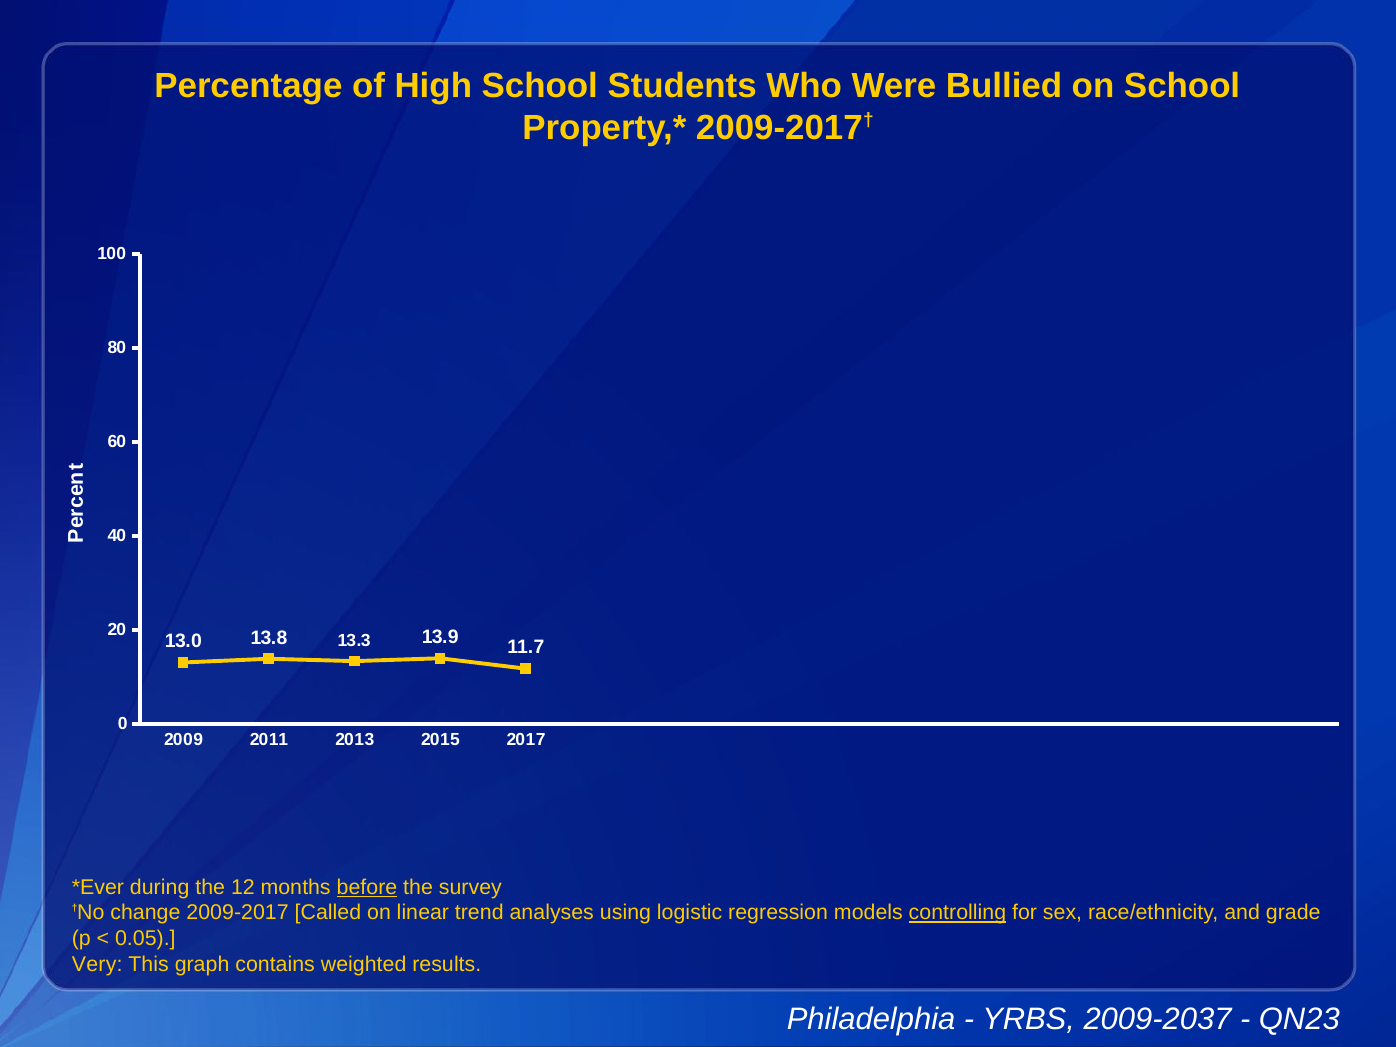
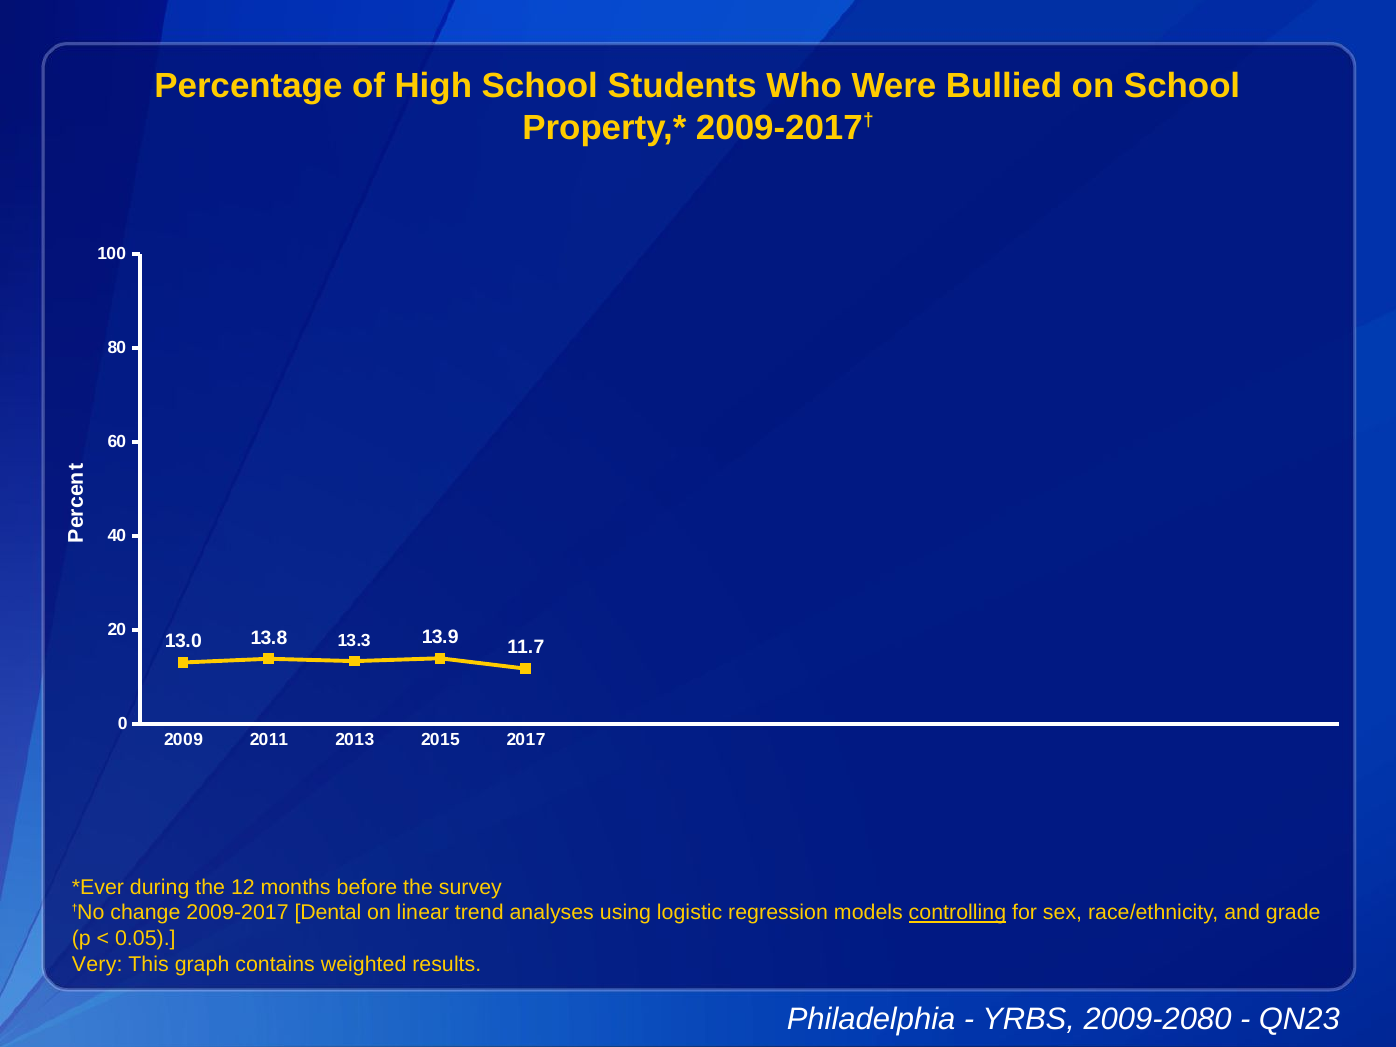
before underline: present -> none
Called: Called -> Dental
2009-2037: 2009-2037 -> 2009-2080
